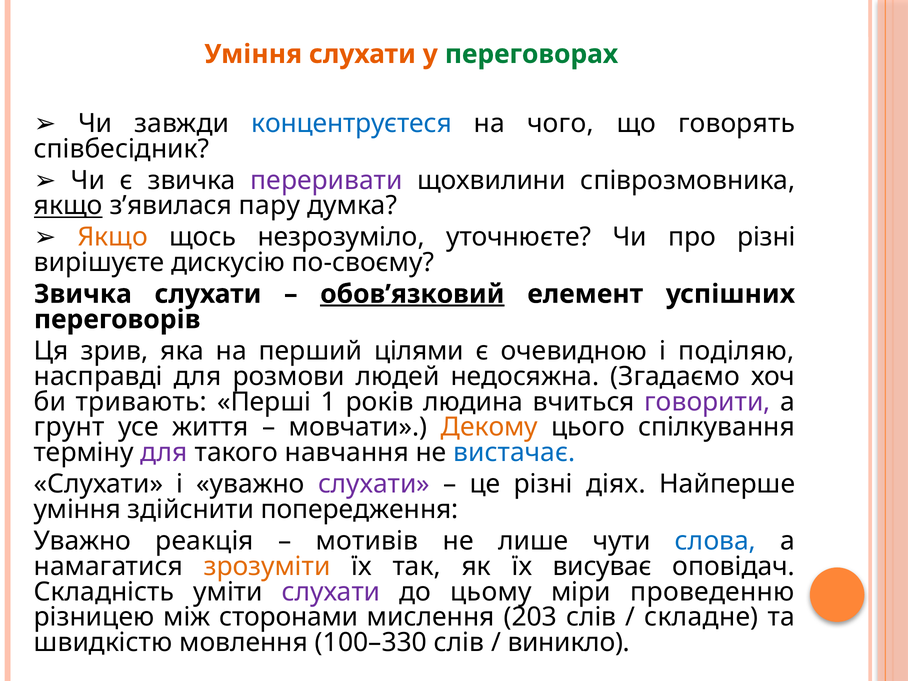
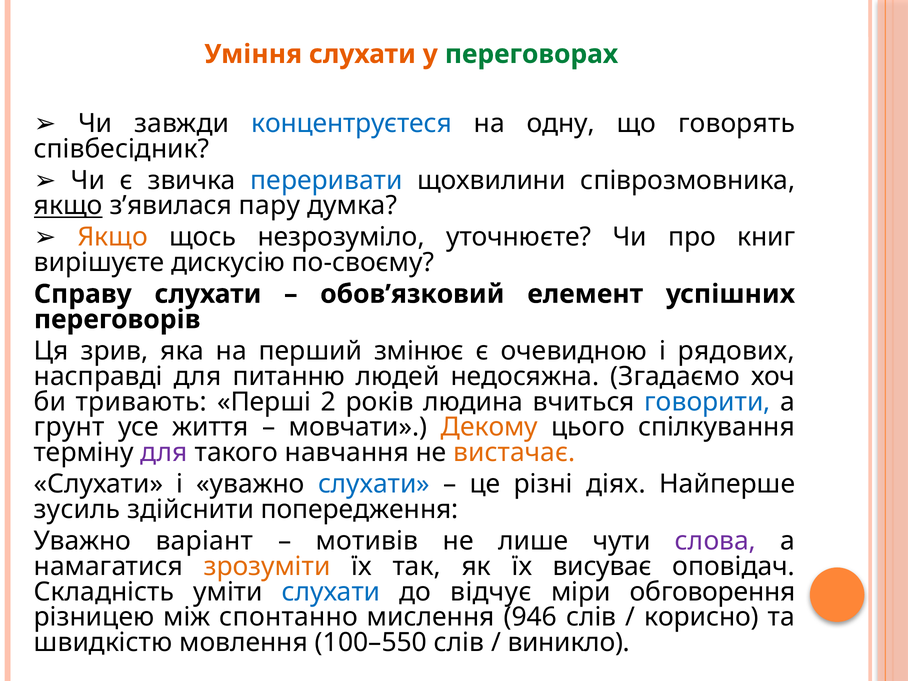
чого: чого -> одну
переривати colour: purple -> blue
про різні: різні -> книг
Звичка at (83, 294): Звичка -> Справу
обов’язковий underline: present -> none
цілями: цілями -> змінює
поділяю: поділяю -> рядових
розмови: розмови -> питанню
1: 1 -> 2
говорити colour: purple -> blue
вистачає colour: blue -> orange
слухати at (374, 484) colour: purple -> blue
уміння at (77, 509): уміння -> зусиль
реакція: реакція -> варіант
слова colour: blue -> purple
слухати at (331, 592) colour: purple -> blue
цьому: цьому -> відчує
проведенню: проведенню -> обговорення
сторонами: сторонами -> спонтанно
203: 203 -> 946
складне: складне -> корисно
100–330: 100–330 -> 100–550
